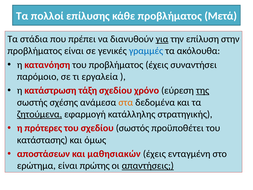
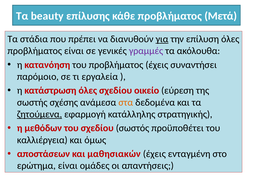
πολλοί: πολλοί -> beauty
επίλυση στην: στην -> όλες
γραμμές colour: blue -> purple
κατάστρωση τάξη: τάξη -> όλες
χρόνο: χρόνο -> οικείο
της underline: present -> none
πρότερες: πρότερες -> μεθόδων
κατάστασης: κατάστασης -> καλλιέργεια
πρώτης: πρώτης -> ομάδες
απαντήσεις underline: present -> none
